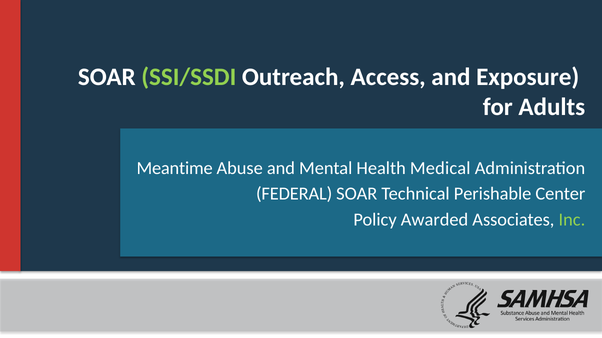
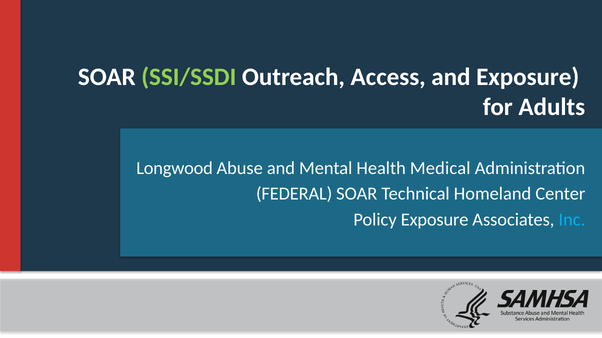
Meantime: Meantime -> Longwood
Perishable: Perishable -> Homeland
Policy Awarded: Awarded -> Exposure
Inc colour: light green -> light blue
